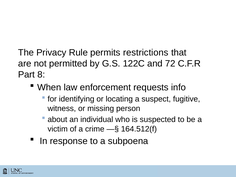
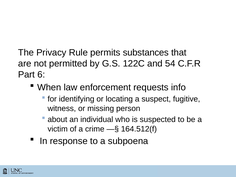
restrictions: restrictions -> substances
72: 72 -> 54
8: 8 -> 6
